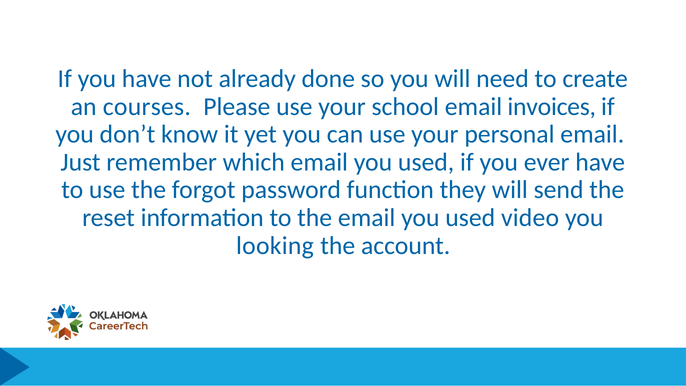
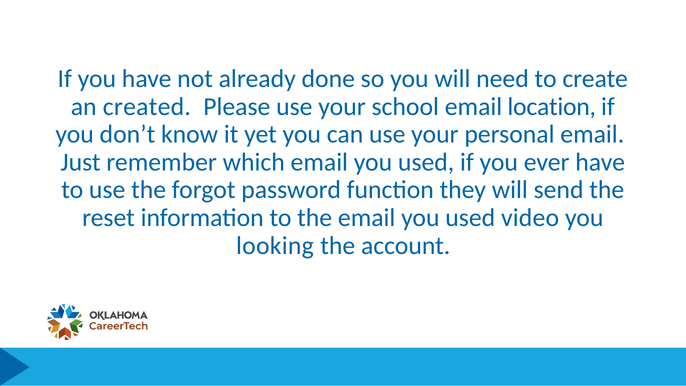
courses: courses -> created
invoices: invoices -> location
